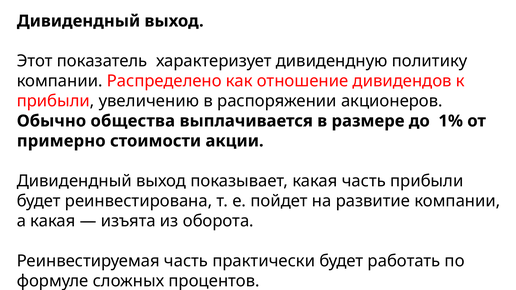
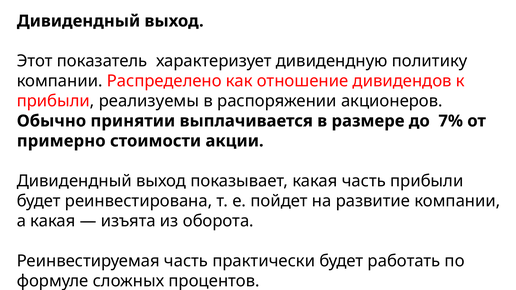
увеличению: увеличению -> реализуемы
общества: общества -> принятии
1%: 1% -> 7%
